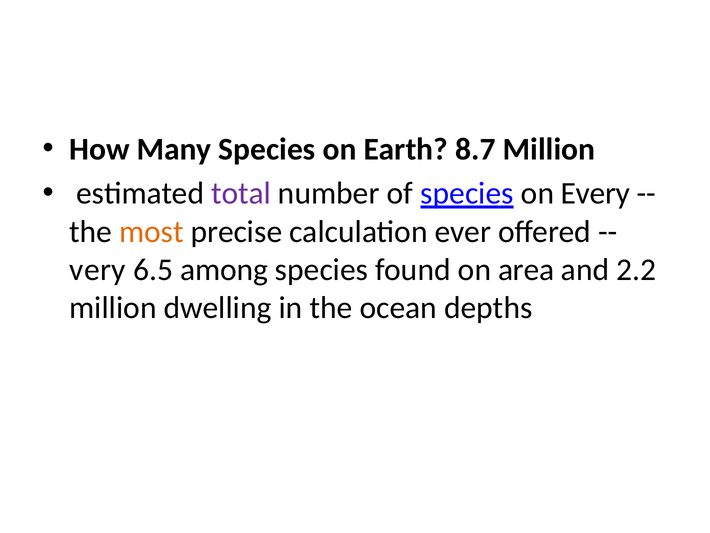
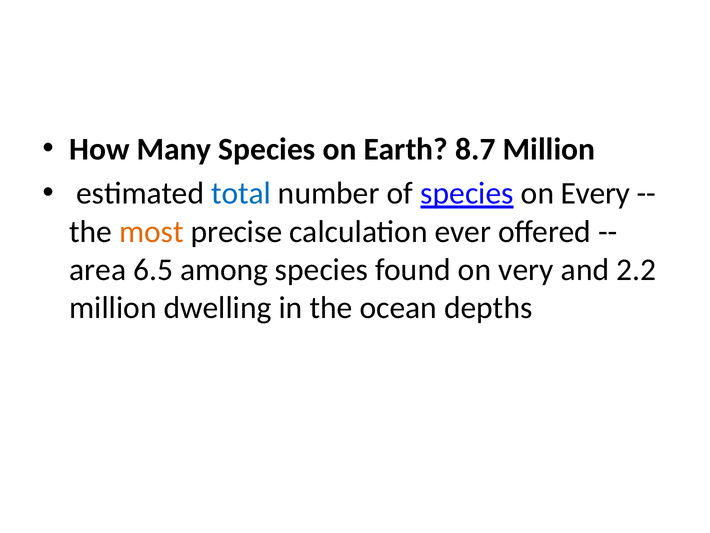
total colour: purple -> blue
very: very -> area
area: area -> very
